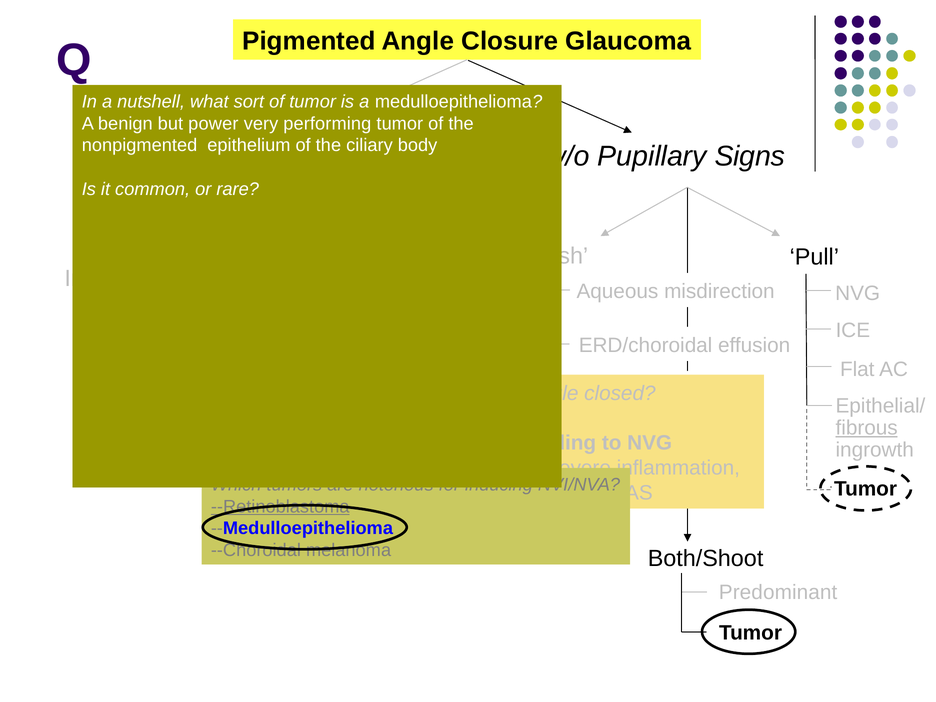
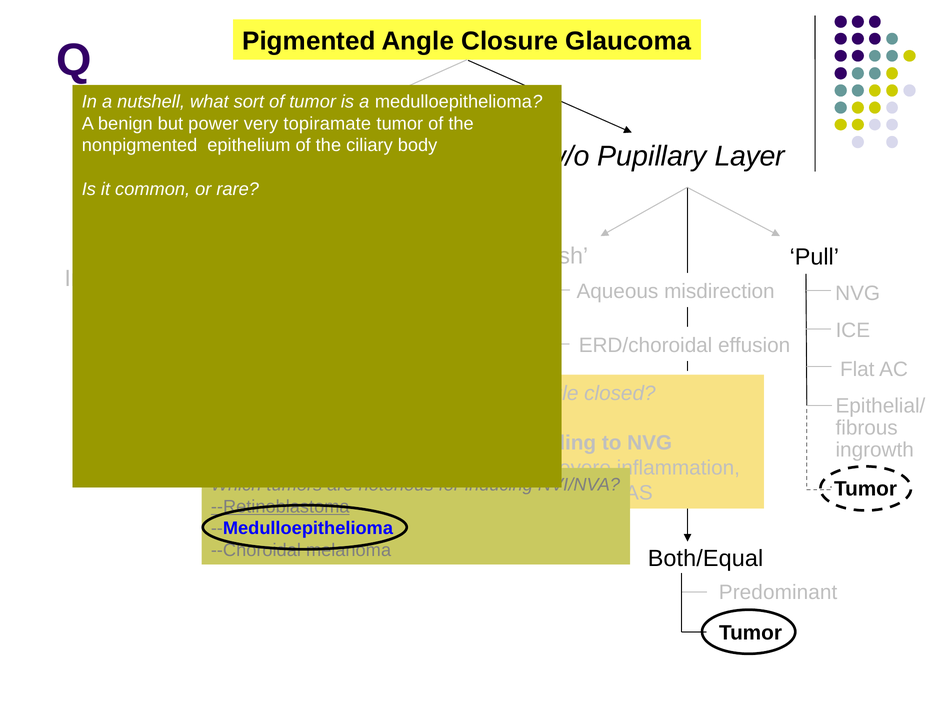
performing: performing -> topiramate
Signs: Signs -> Layer
fibrous underline: present -> none
Both/Shoot: Both/Shoot -> Both/Equal
